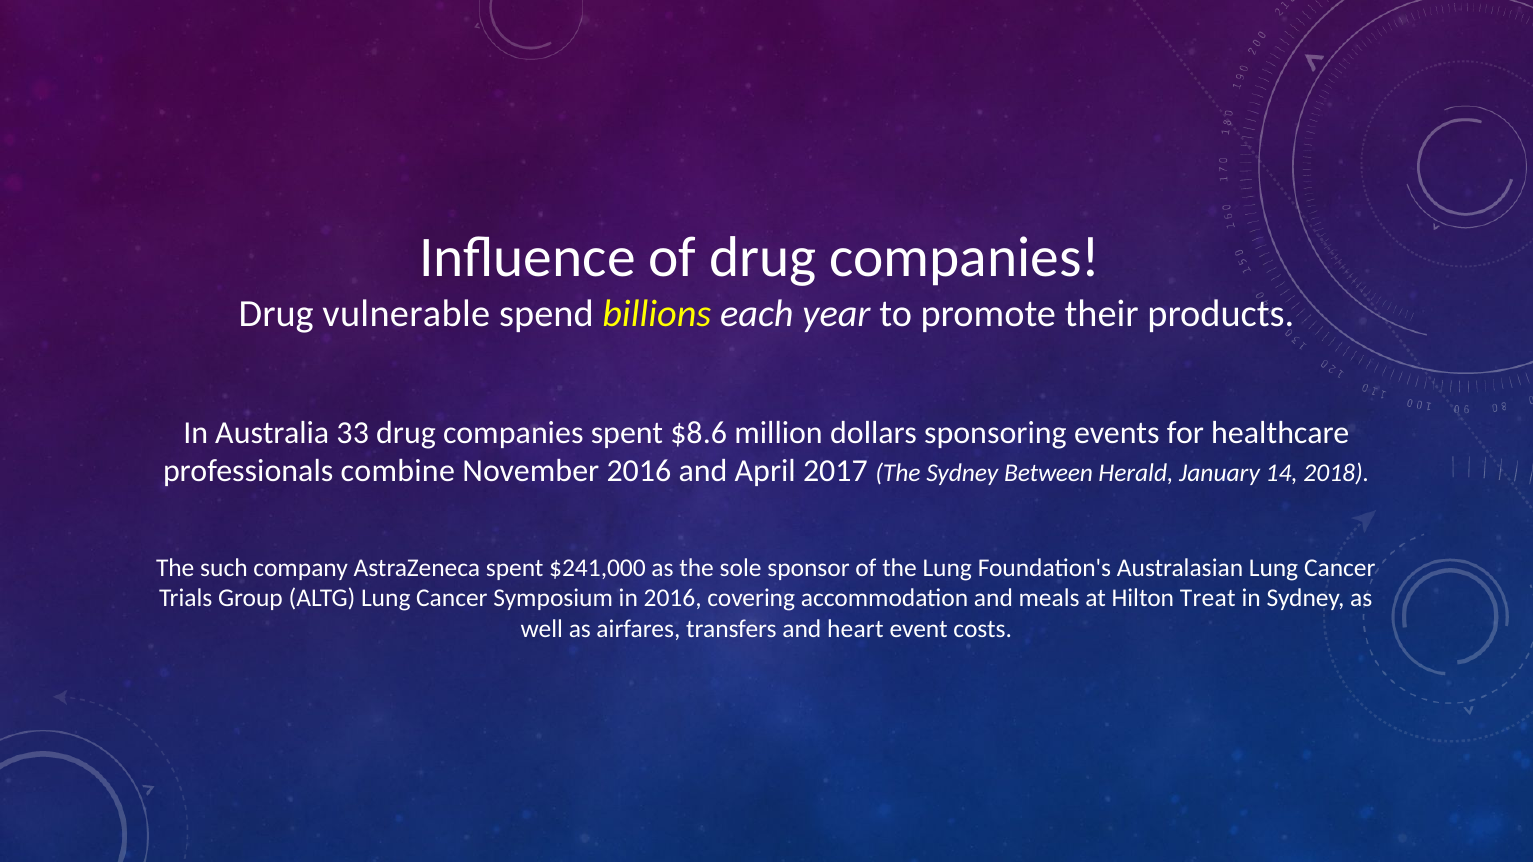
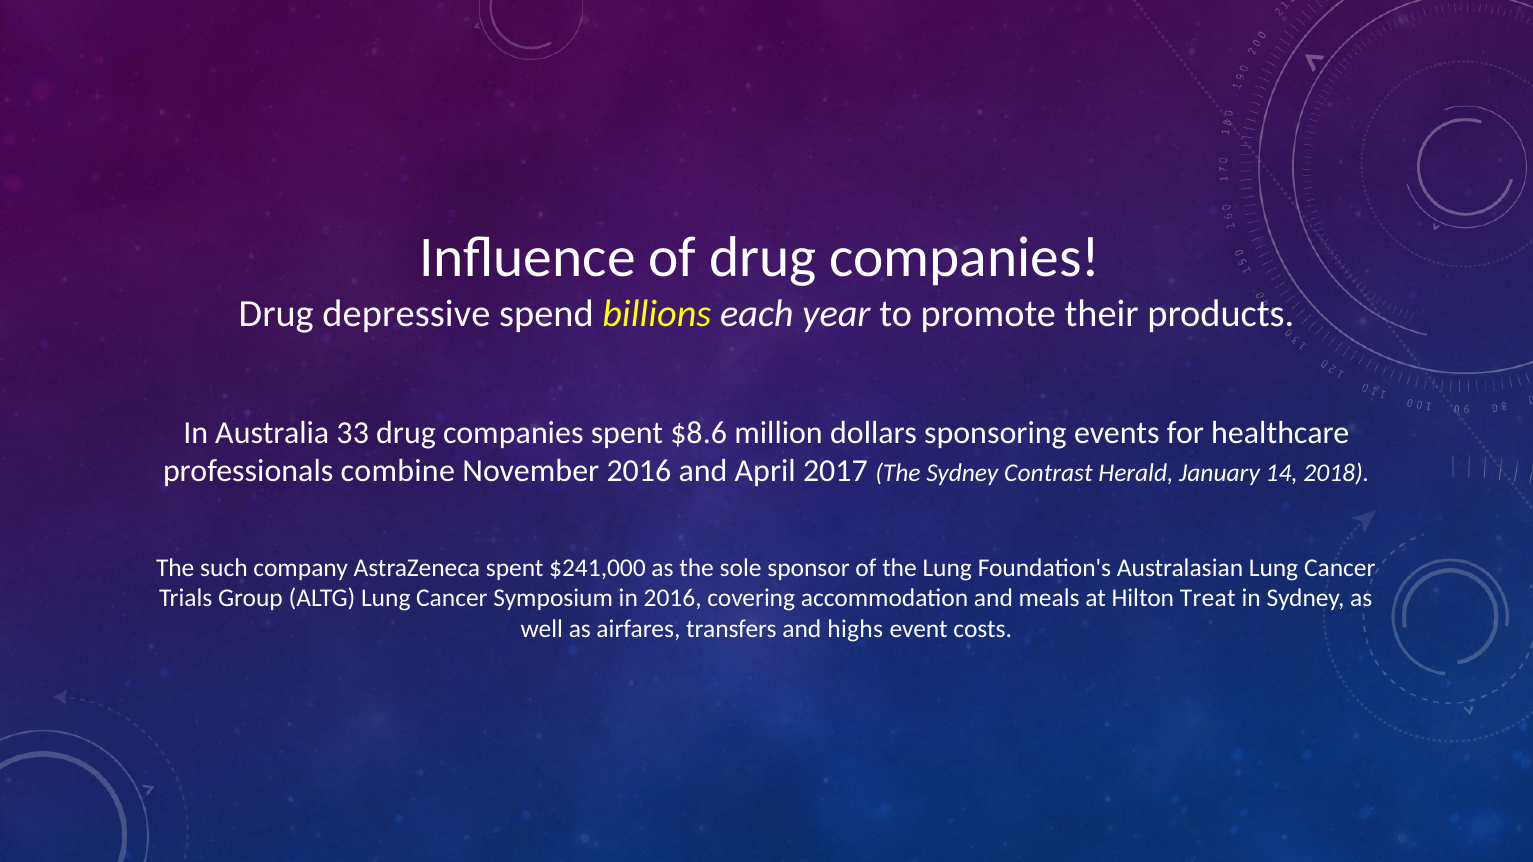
vulnerable: vulnerable -> depressive
Between: Between -> Contrast
heart: heart -> highs
